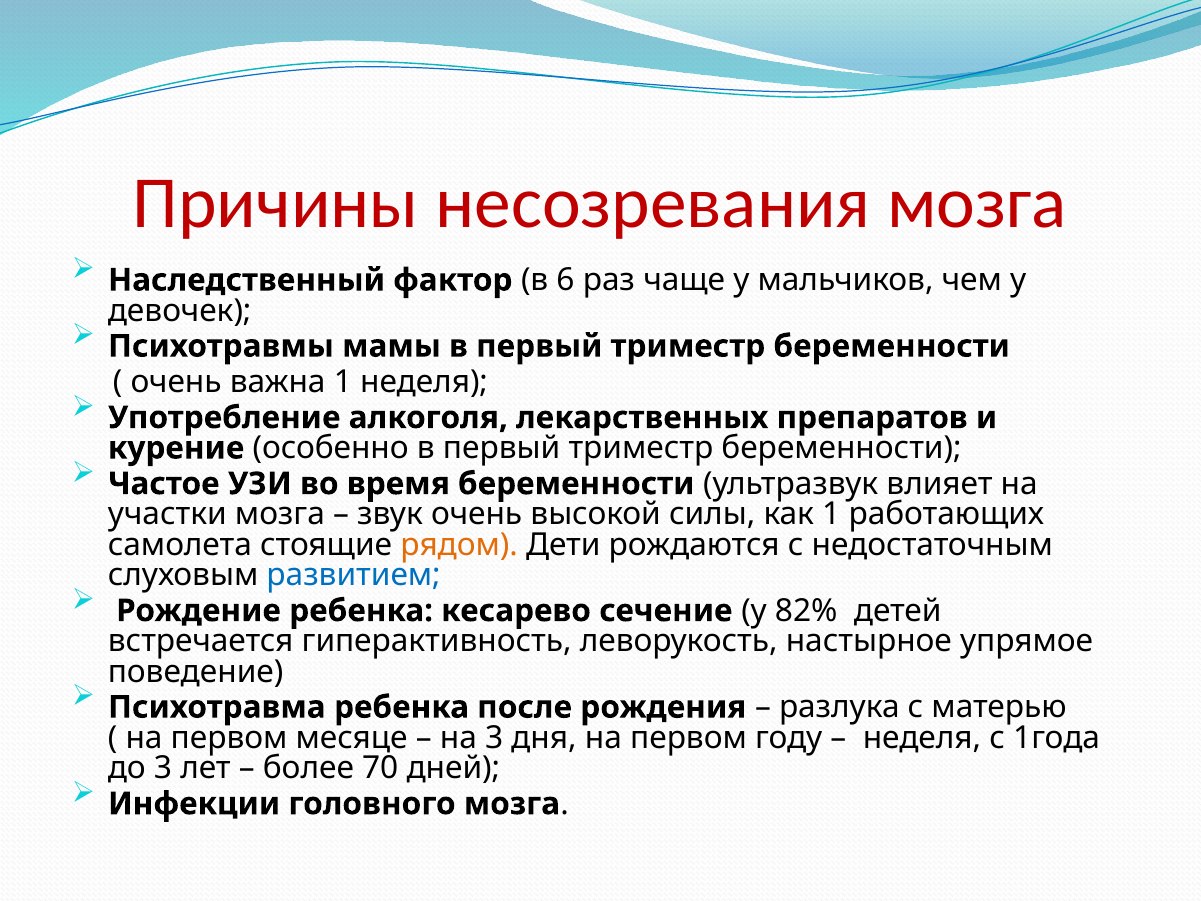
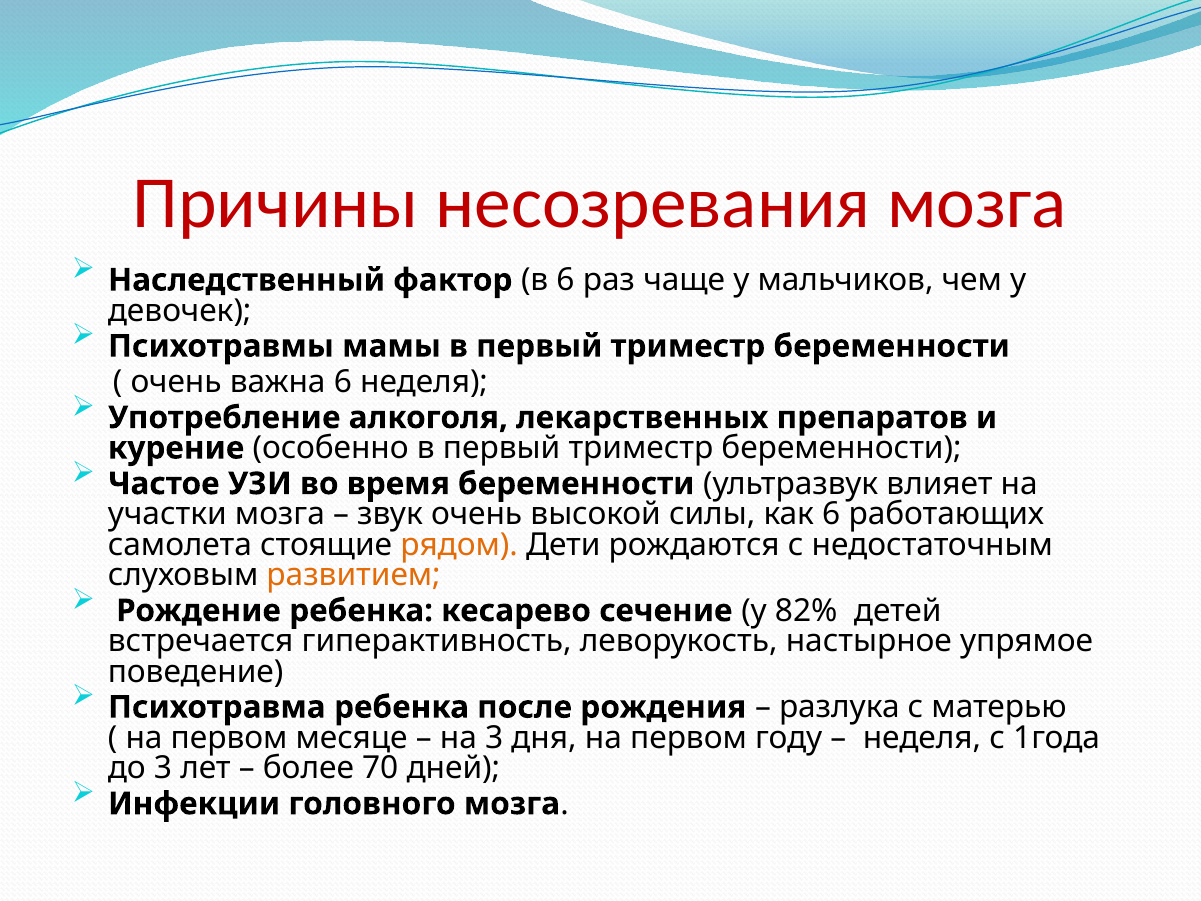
важна 1: 1 -> 6
как 1: 1 -> 6
развитием colour: blue -> orange
